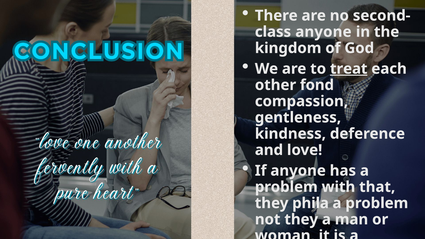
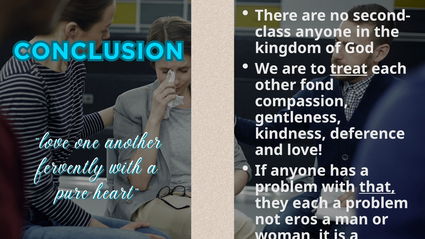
that underline: none -> present
they phila: phila -> each
not they: they -> eros
